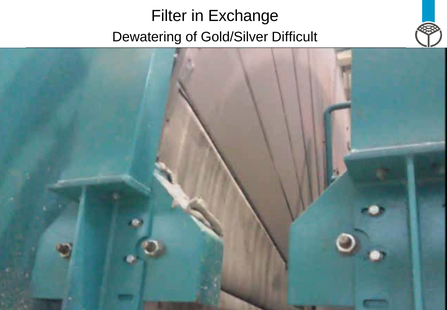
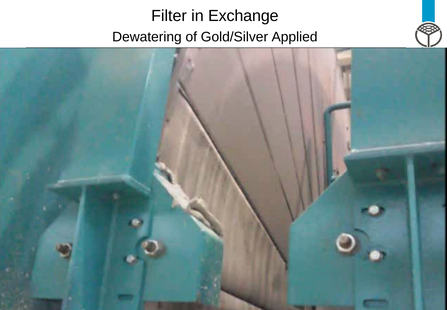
Difficult: Difficult -> Applied
